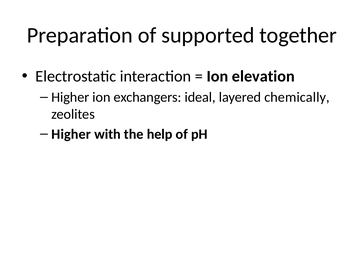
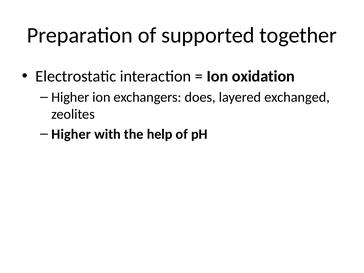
elevation: elevation -> oxidation
ideal: ideal -> does
chemically: chemically -> exchanged
